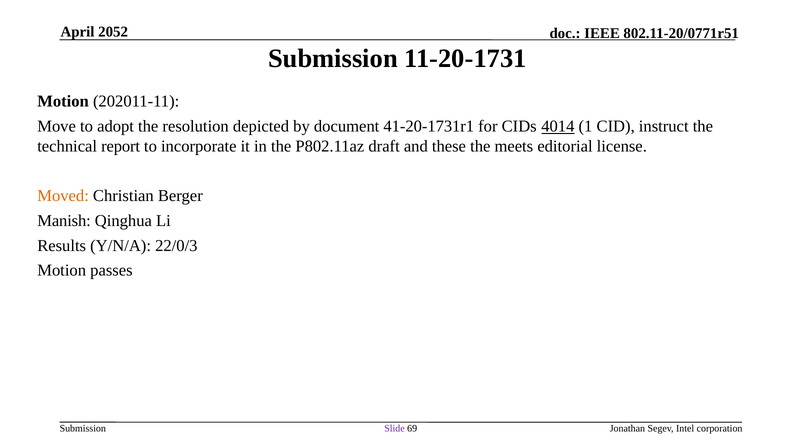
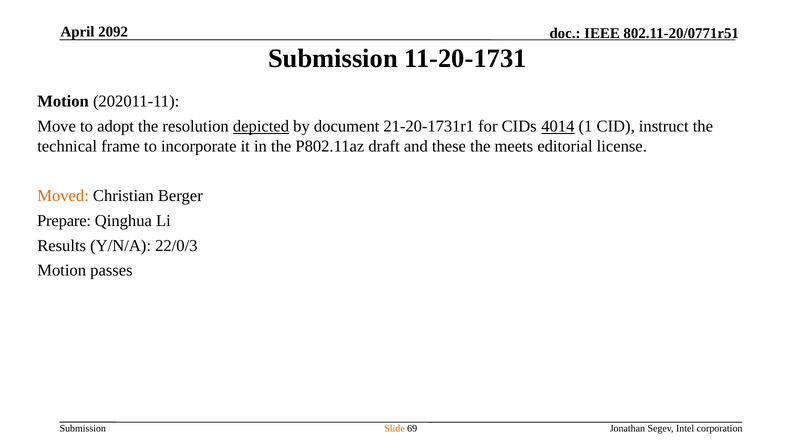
2052: 2052 -> 2092
depicted underline: none -> present
41-20-1731r1: 41-20-1731r1 -> 21-20-1731r1
report: report -> frame
Manish: Manish -> Prepare
Slide colour: purple -> orange
